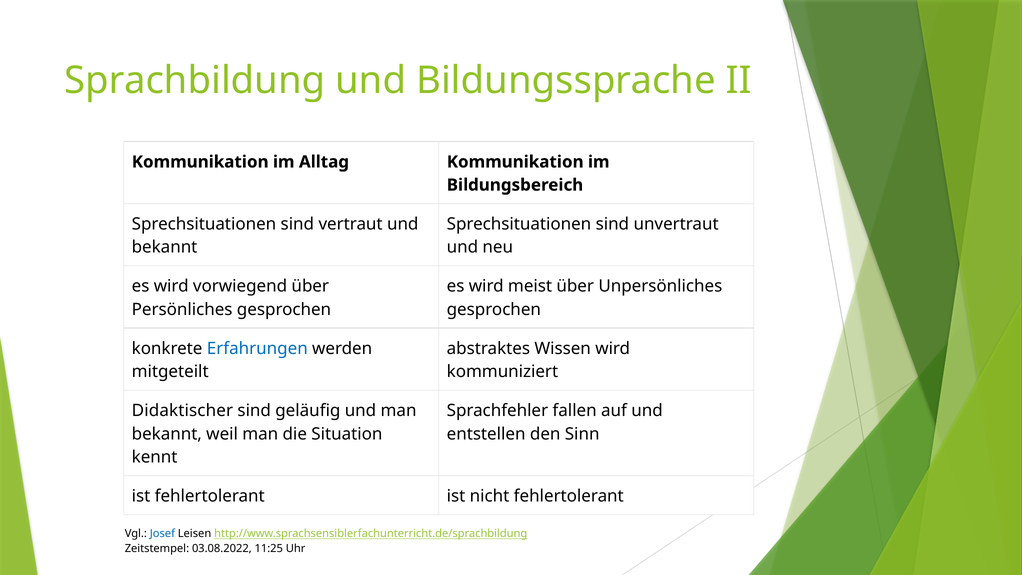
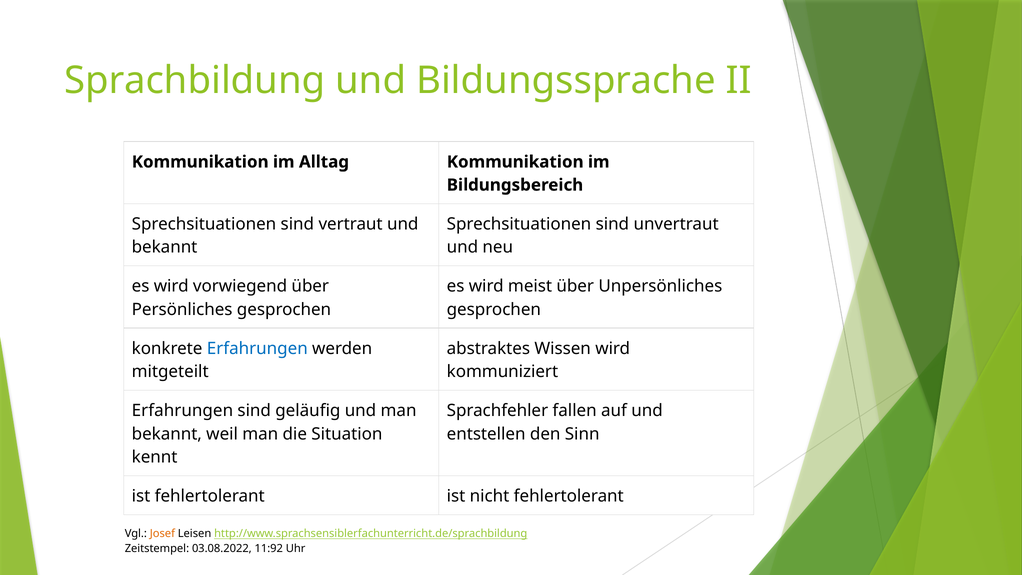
Didaktischer at (182, 411): Didaktischer -> Erfahrungen
Josef colour: blue -> orange
11:25: 11:25 -> 11:92
